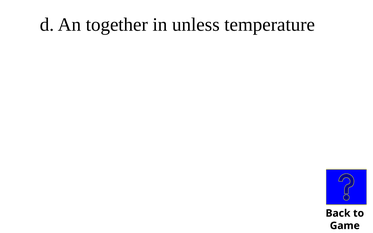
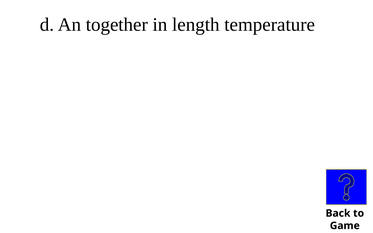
unless: unless -> length
